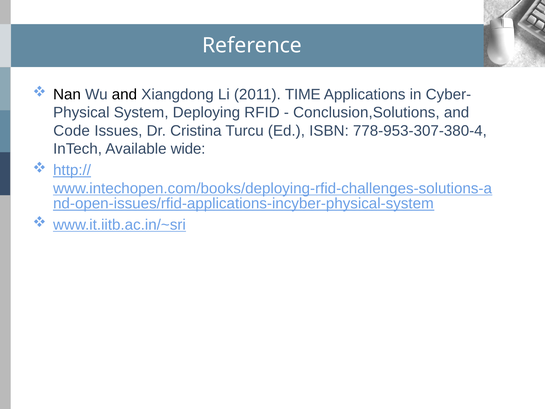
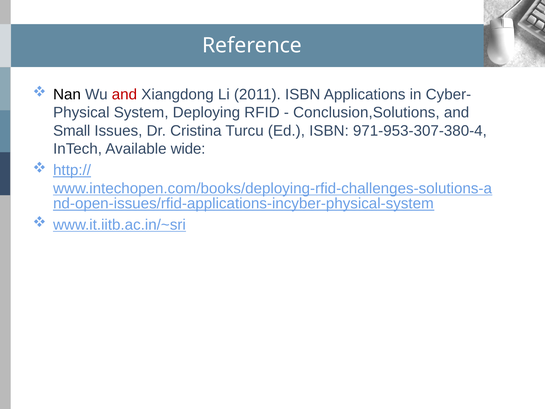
and at (124, 94) colour: black -> red
2011 TIME: TIME -> ISBN
Code: Code -> Small
778-953-307-380-4: 778-953-307-380-4 -> 971-953-307-380-4
